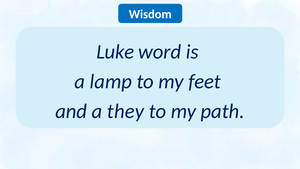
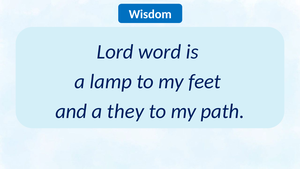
Luke: Luke -> Lord
